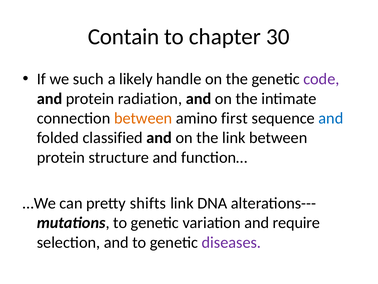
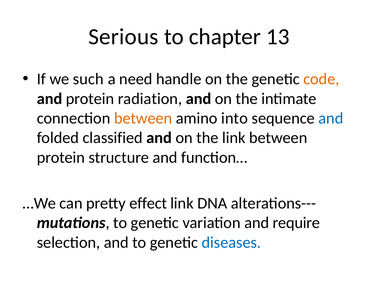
Contain: Contain -> Serious
30: 30 -> 13
likely: likely -> need
code colour: purple -> orange
first: first -> into
shifts: shifts -> effect
diseases colour: purple -> blue
